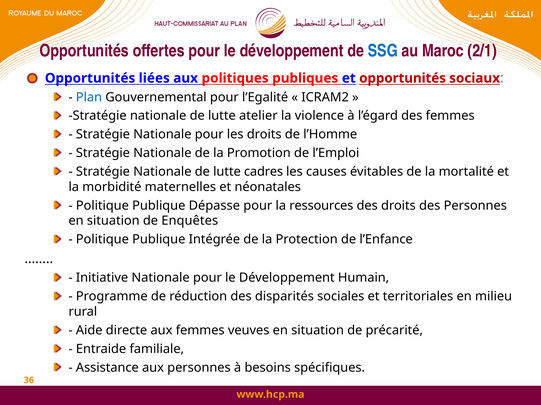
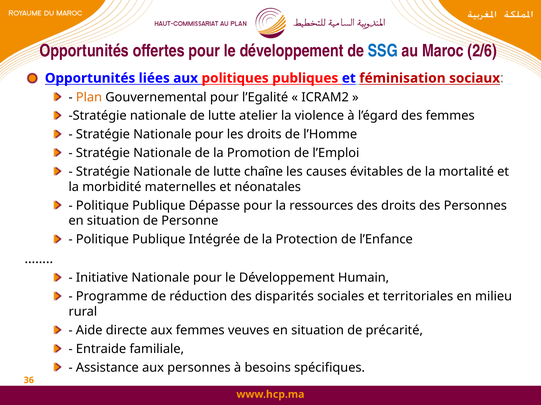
2/1: 2/1 -> 2/6
et opportunités: opportunités -> féminisation
Plan colour: blue -> orange
cadres: cadres -> chaîne
Enquêtes: Enquêtes -> Personne
